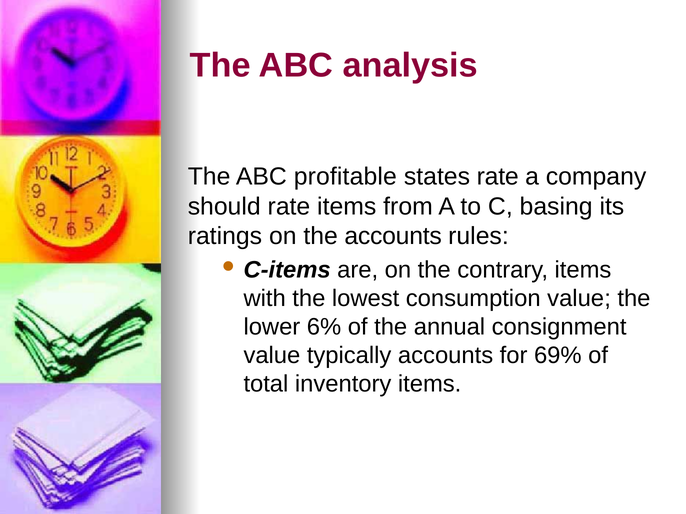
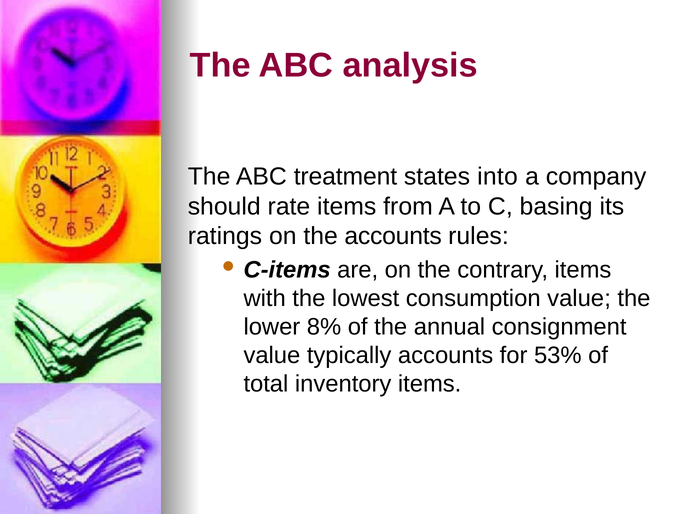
profitable: profitable -> treatment
states rate: rate -> into
6%: 6% -> 8%
69%: 69% -> 53%
